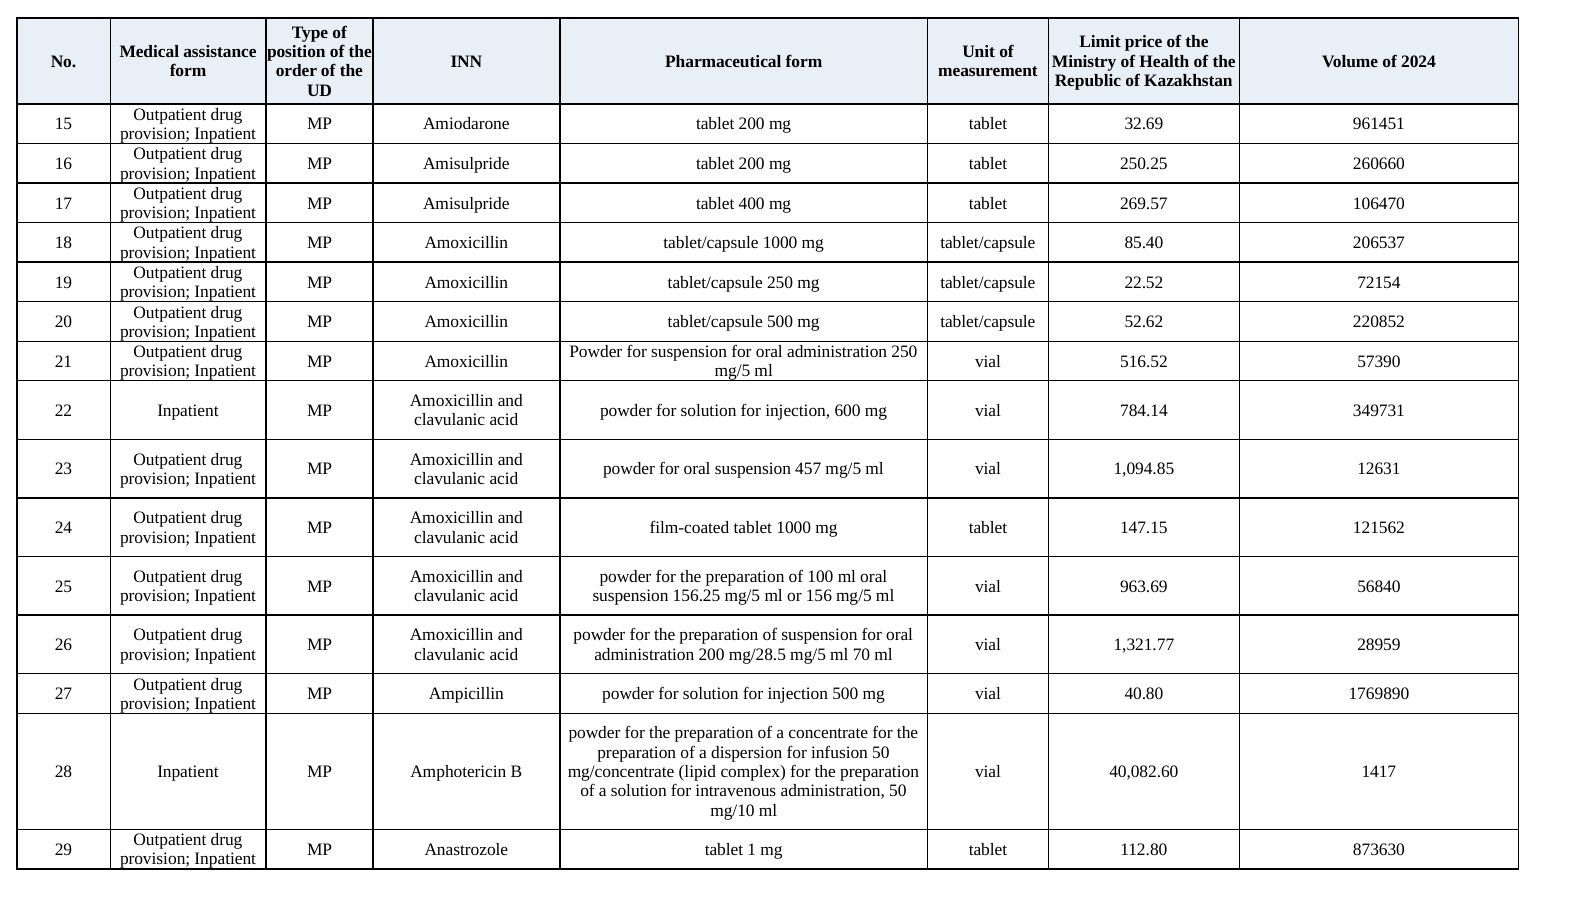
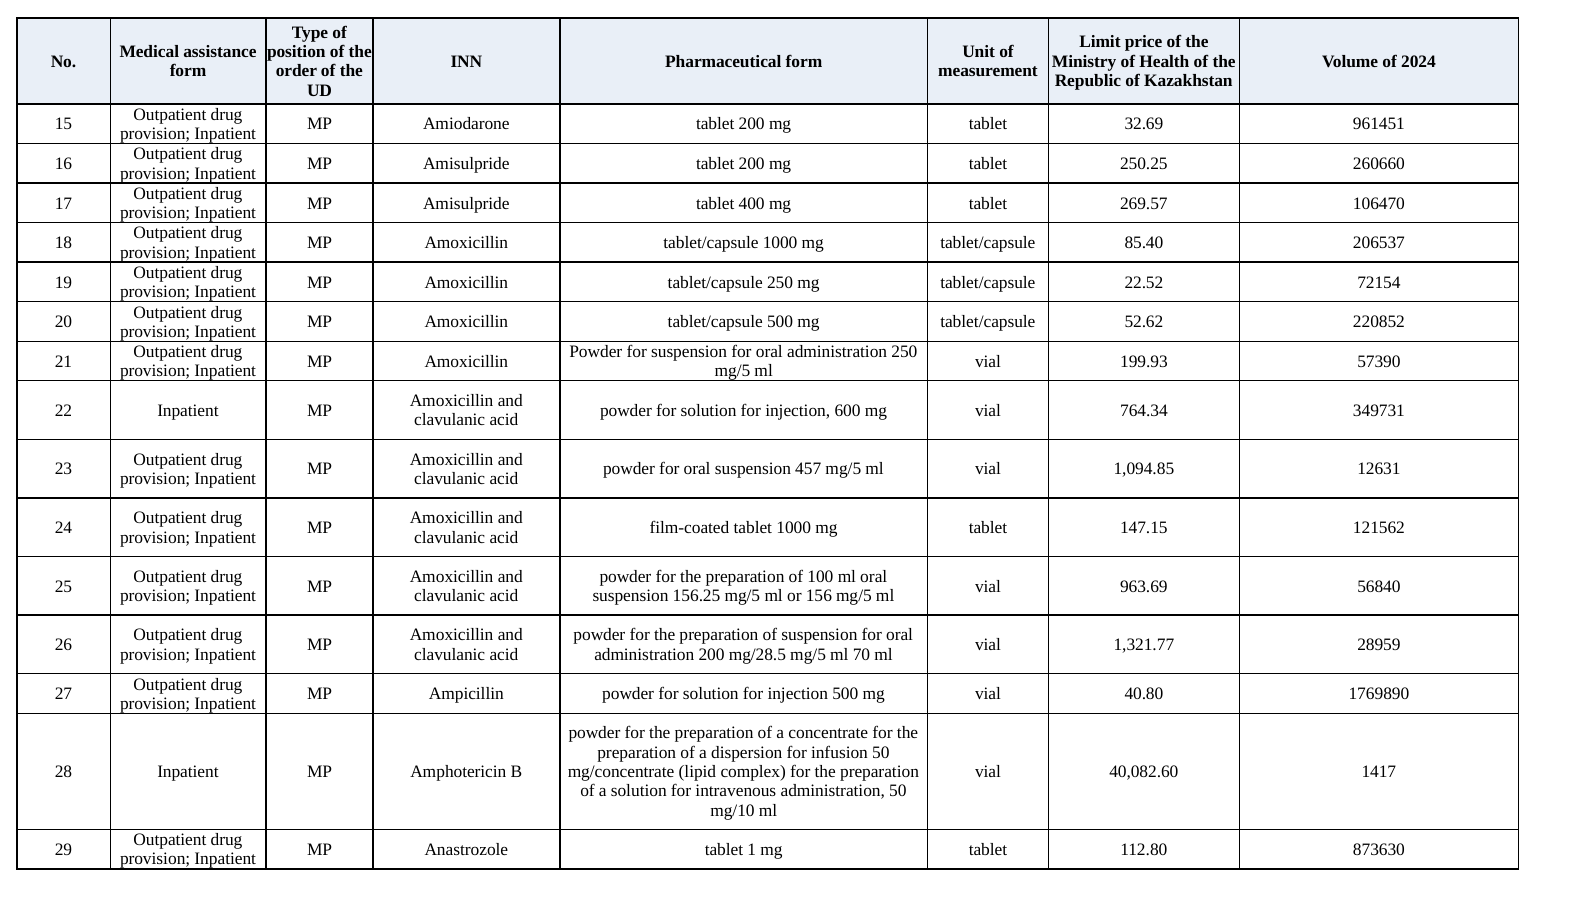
516.52: 516.52 -> 199.93
784.14: 784.14 -> 764.34
